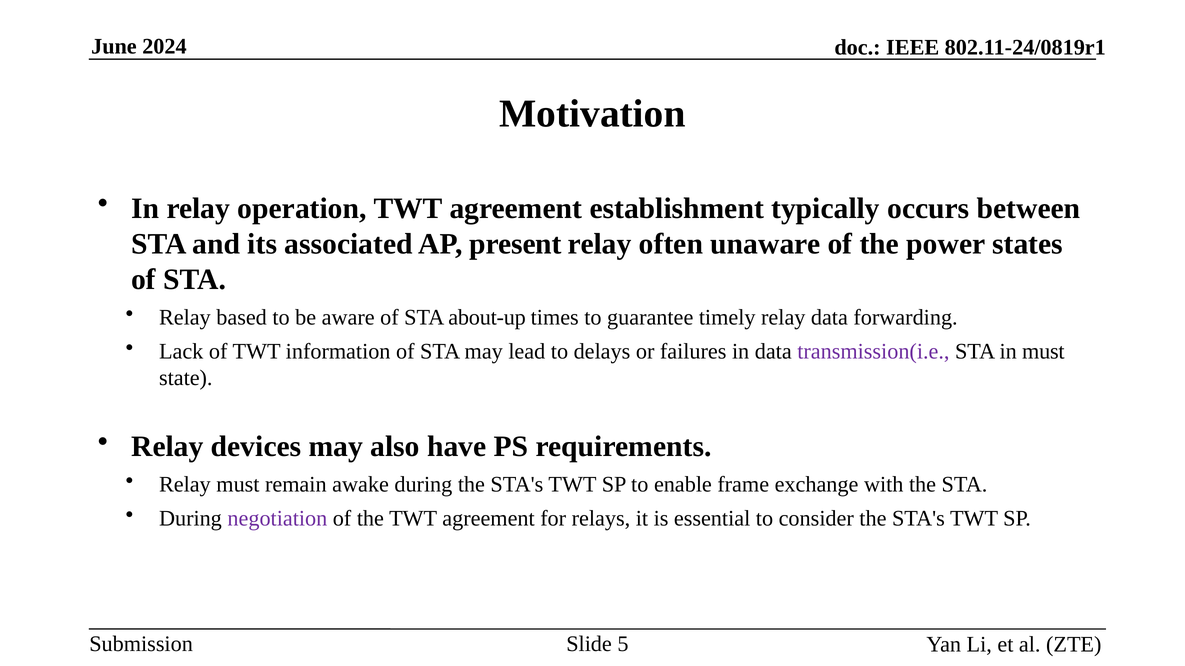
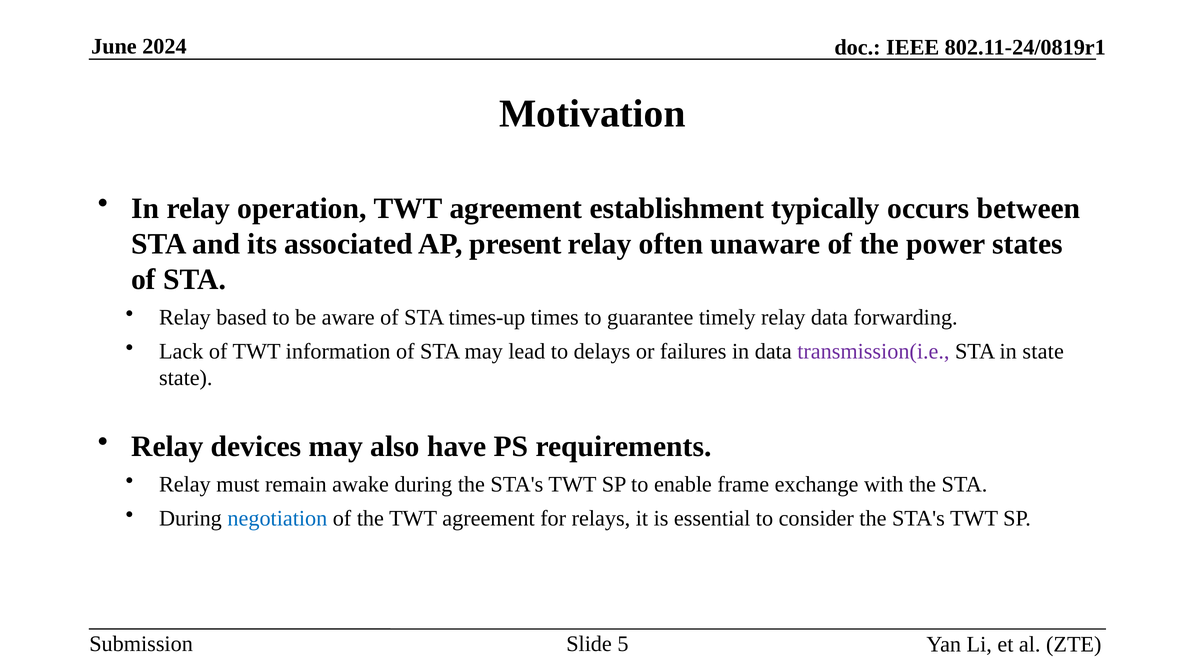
about-up: about-up -> times-up
in must: must -> state
negotiation colour: purple -> blue
